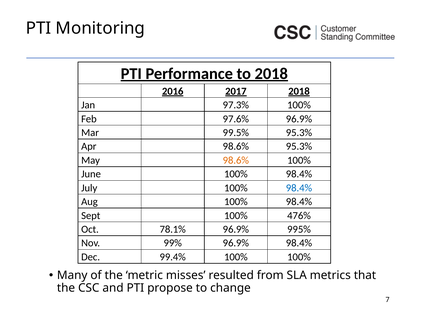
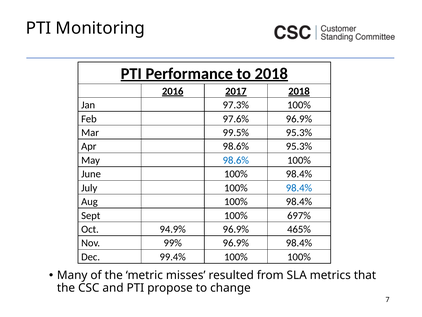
98.6% at (236, 160) colour: orange -> blue
476%: 476% -> 697%
78.1%: 78.1% -> 94.9%
995%: 995% -> 465%
